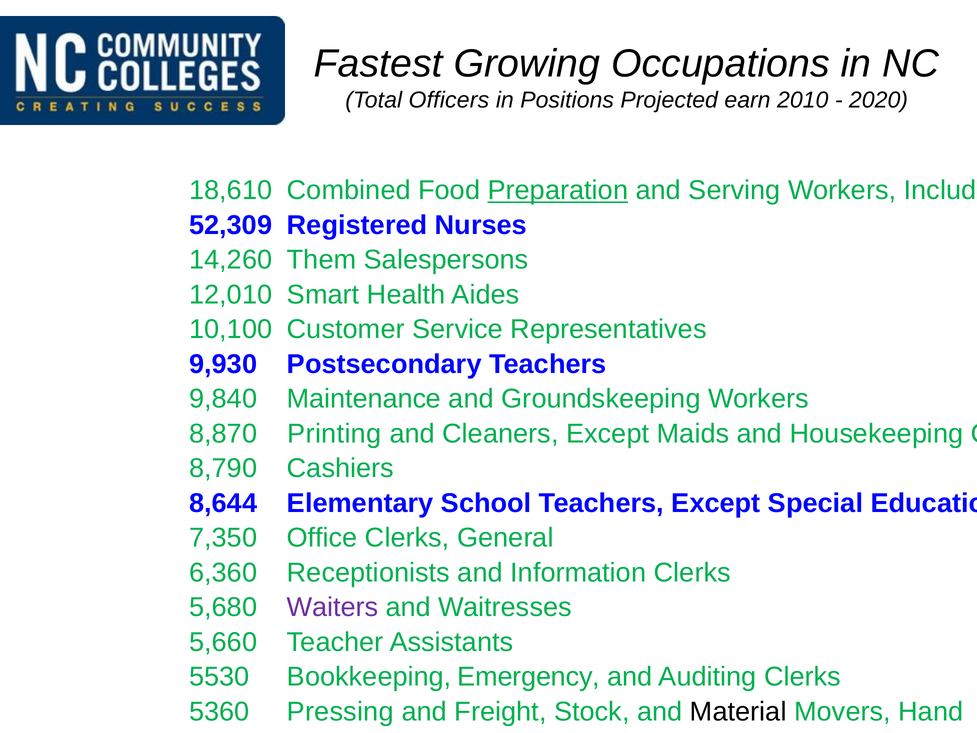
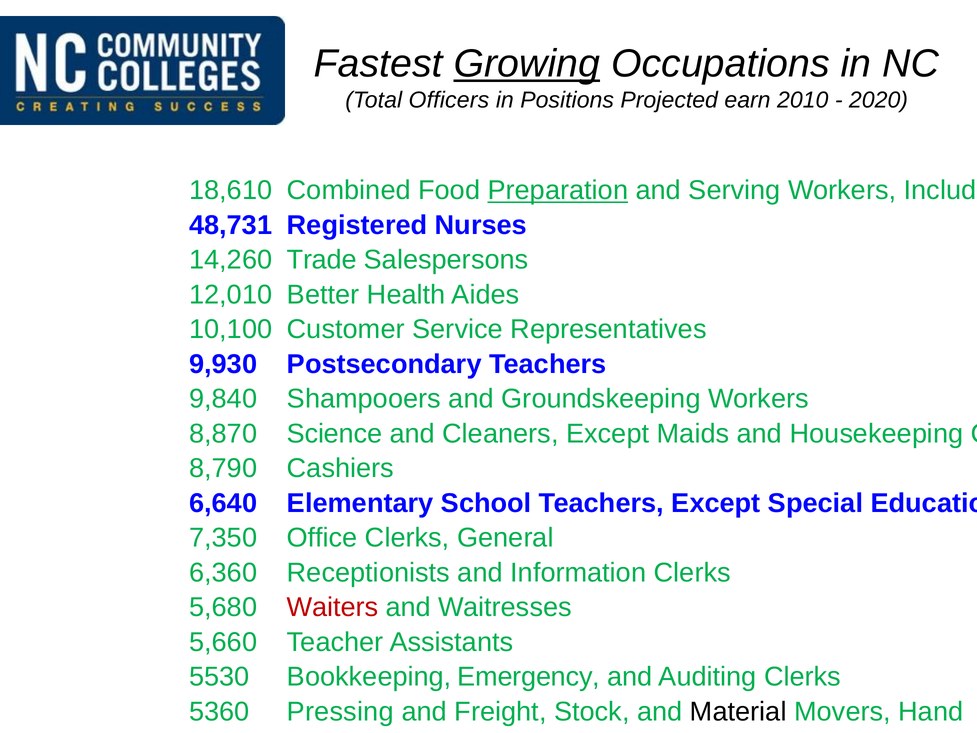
Growing underline: none -> present
52,309: 52,309 -> 48,731
Them: Them -> Trade
Smart: Smart -> Better
9,840 Maintenance: Maintenance -> Shampooers
Printing: Printing -> Science
8,644: 8,644 -> 6,640
Waiters colour: purple -> red
